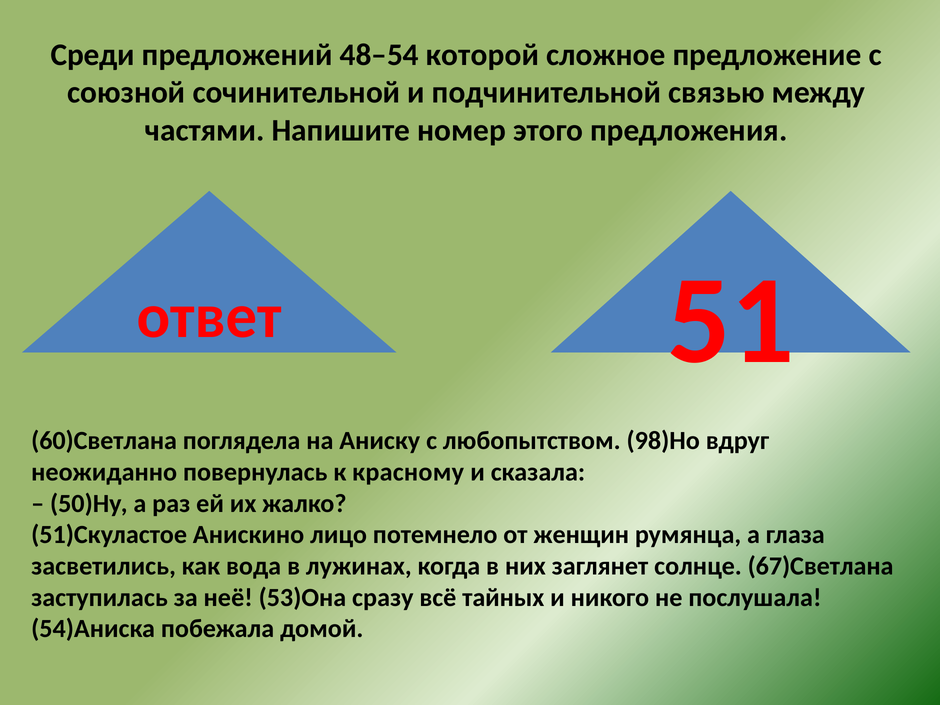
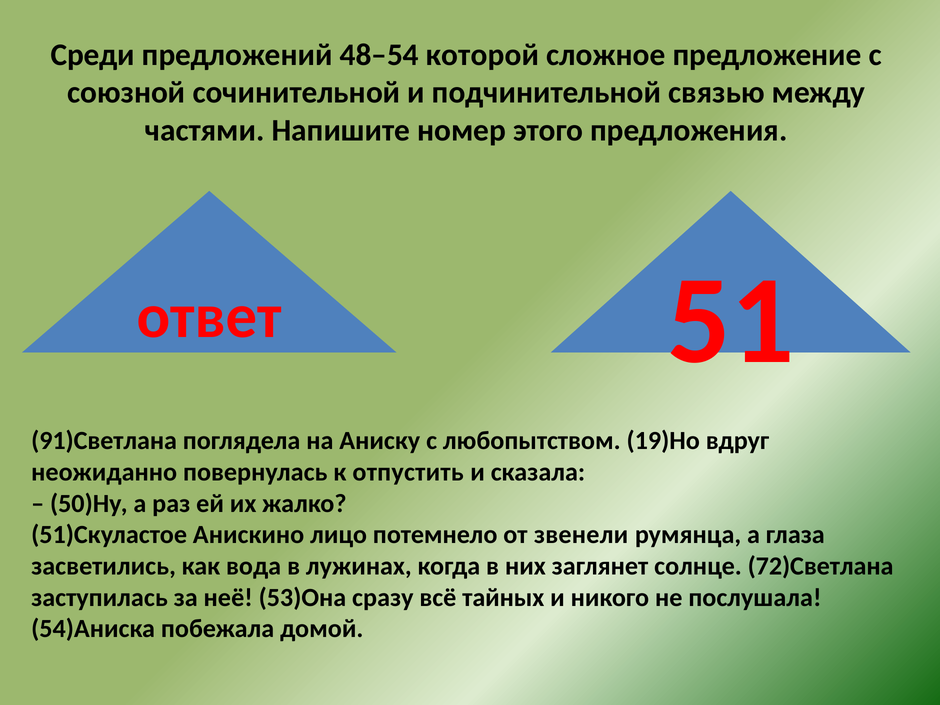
60)Светлана: 60)Светлана -> 91)Светлана
98)Но: 98)Но -> 19)Но
красному: красному -> отпустить
женщин: женщин -> звенели
67)Светлана: 67)Светлана -> 72)Светлана
